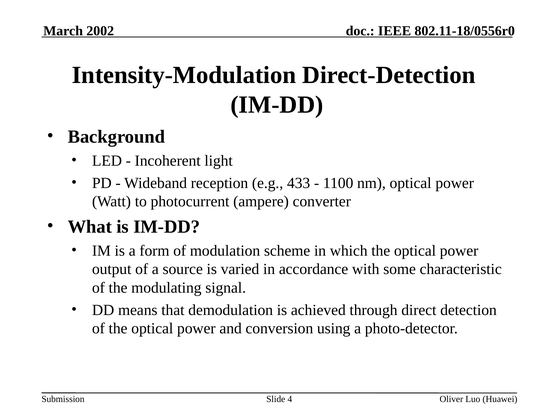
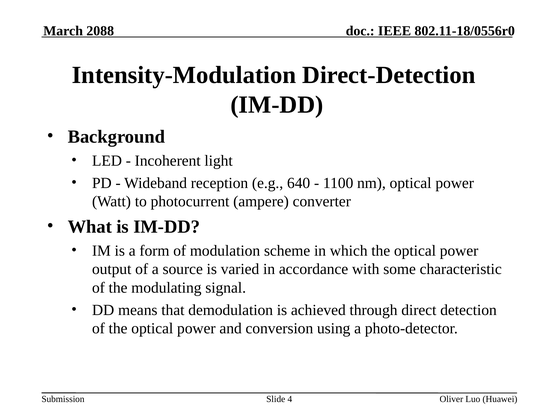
2002: 2002 -> 2088
433: 433 -> 640
